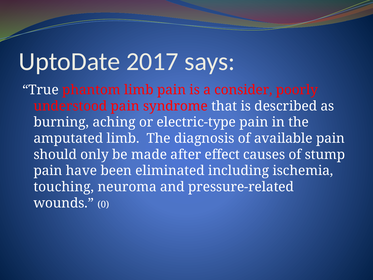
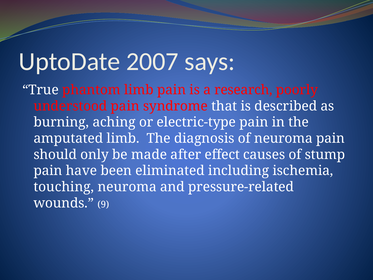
2017: 2017 -> 2007
consider: consider -> research
of available: available -> neuroma
0: 0 -> 9
